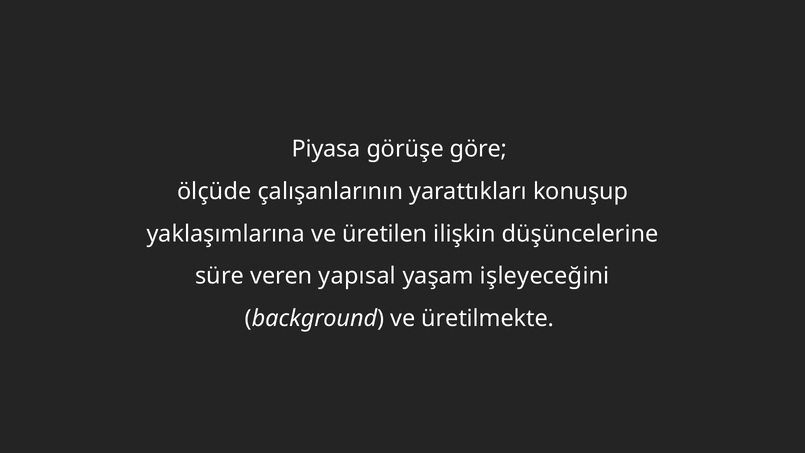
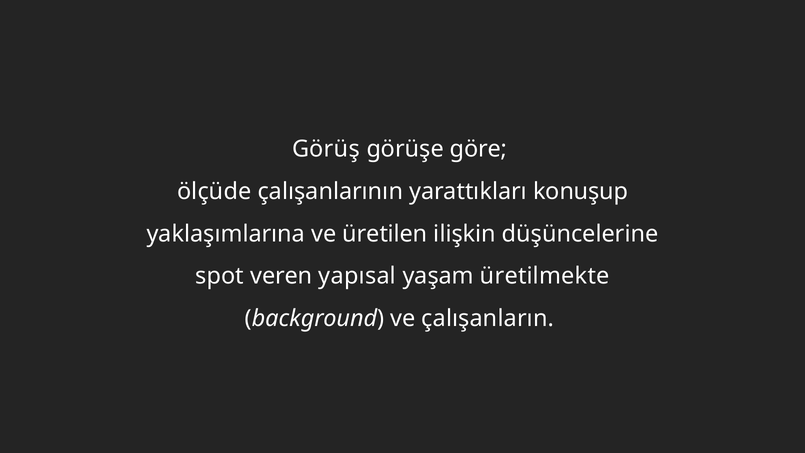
Piyasa: Piyasa -> Görüş
süre: süre -> spot
işleyeceğini: işleyeceğini -> üretilmekte
üretilmekte: üretilmekte -> çalışanların
